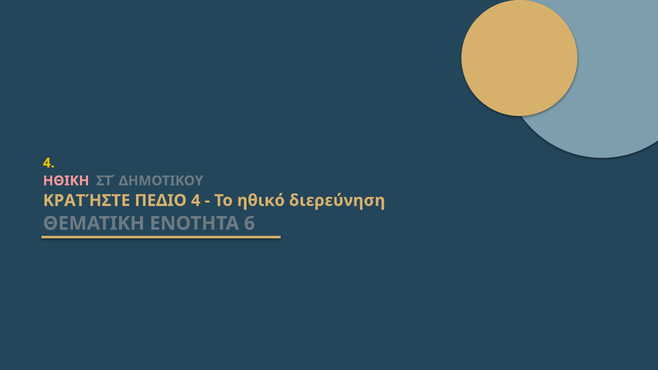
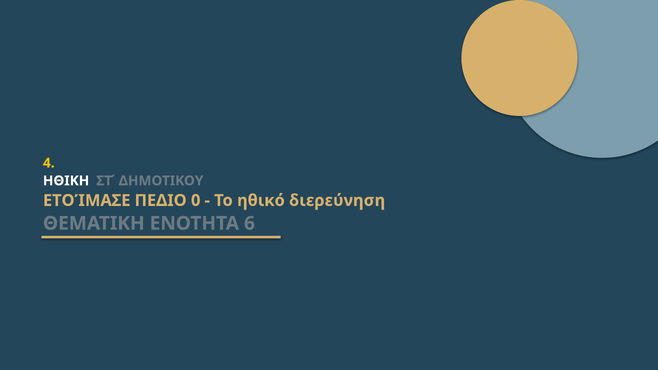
ΗΘΙΚΗ colour: pink -> white
ΚΡΑΤΉΣΤΕ: ΚΡΑΤΉΣΤΕ -> ΕΤΟΊΜΑΣΕ
ΠΕΔΙΟ 4: 4 -> 0
